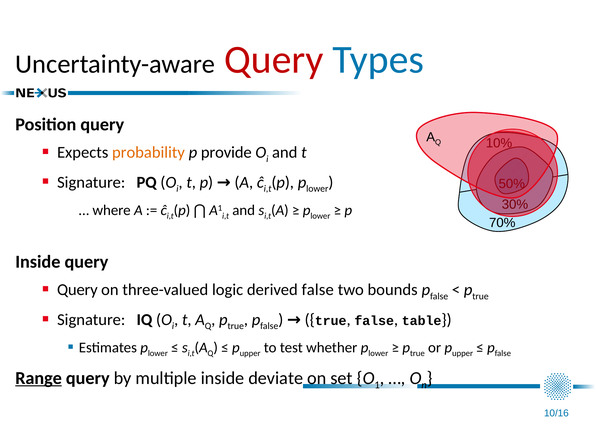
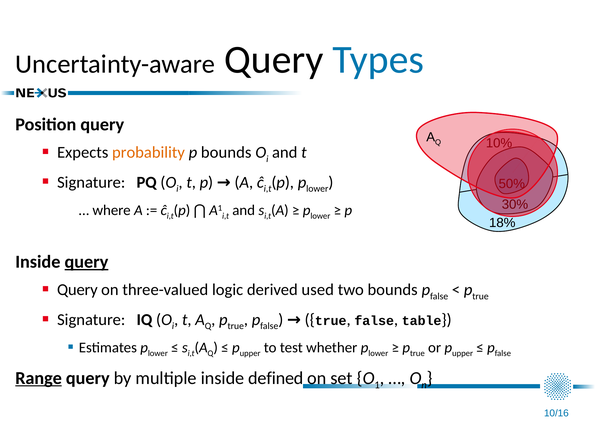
Query at (274, 60) colour: red -> black
p provide: provide -> bounds
70%: 70% -> 18%
query at (86, 262) underline: none -> present
derived false: false -> used
deviate: deviate -> defined
